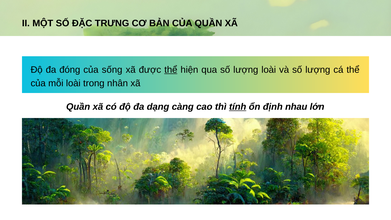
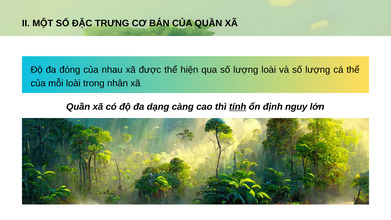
sống: sống -> nhau
thể at (171, 70) underline: present -> none
nhau: nhau -> nguy
